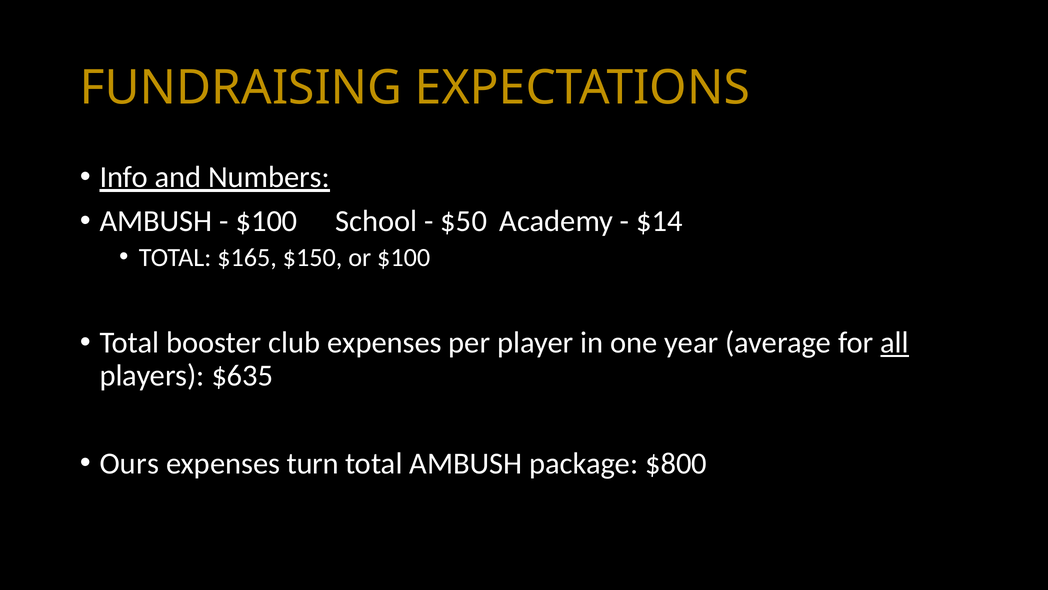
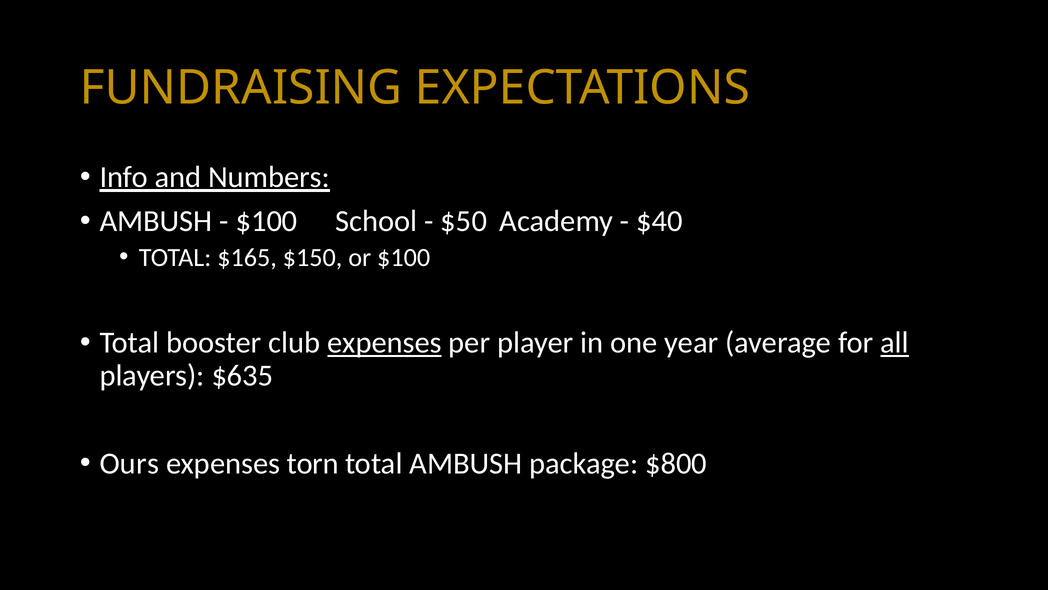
$14: $14 -> $40
expenses at (384, 342) underline: none -> present
turn: turn -> torn
